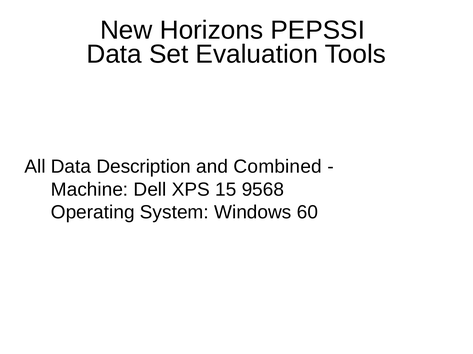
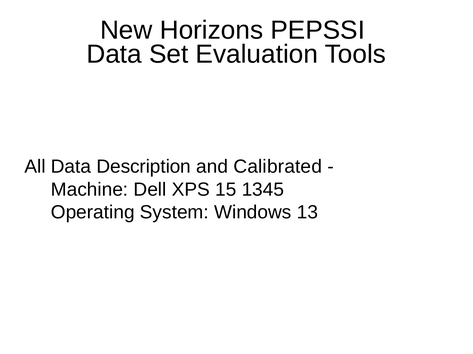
Combined: Combined -> Calibrated
9568: 9568 -> 1345
60: 60 -> 13
